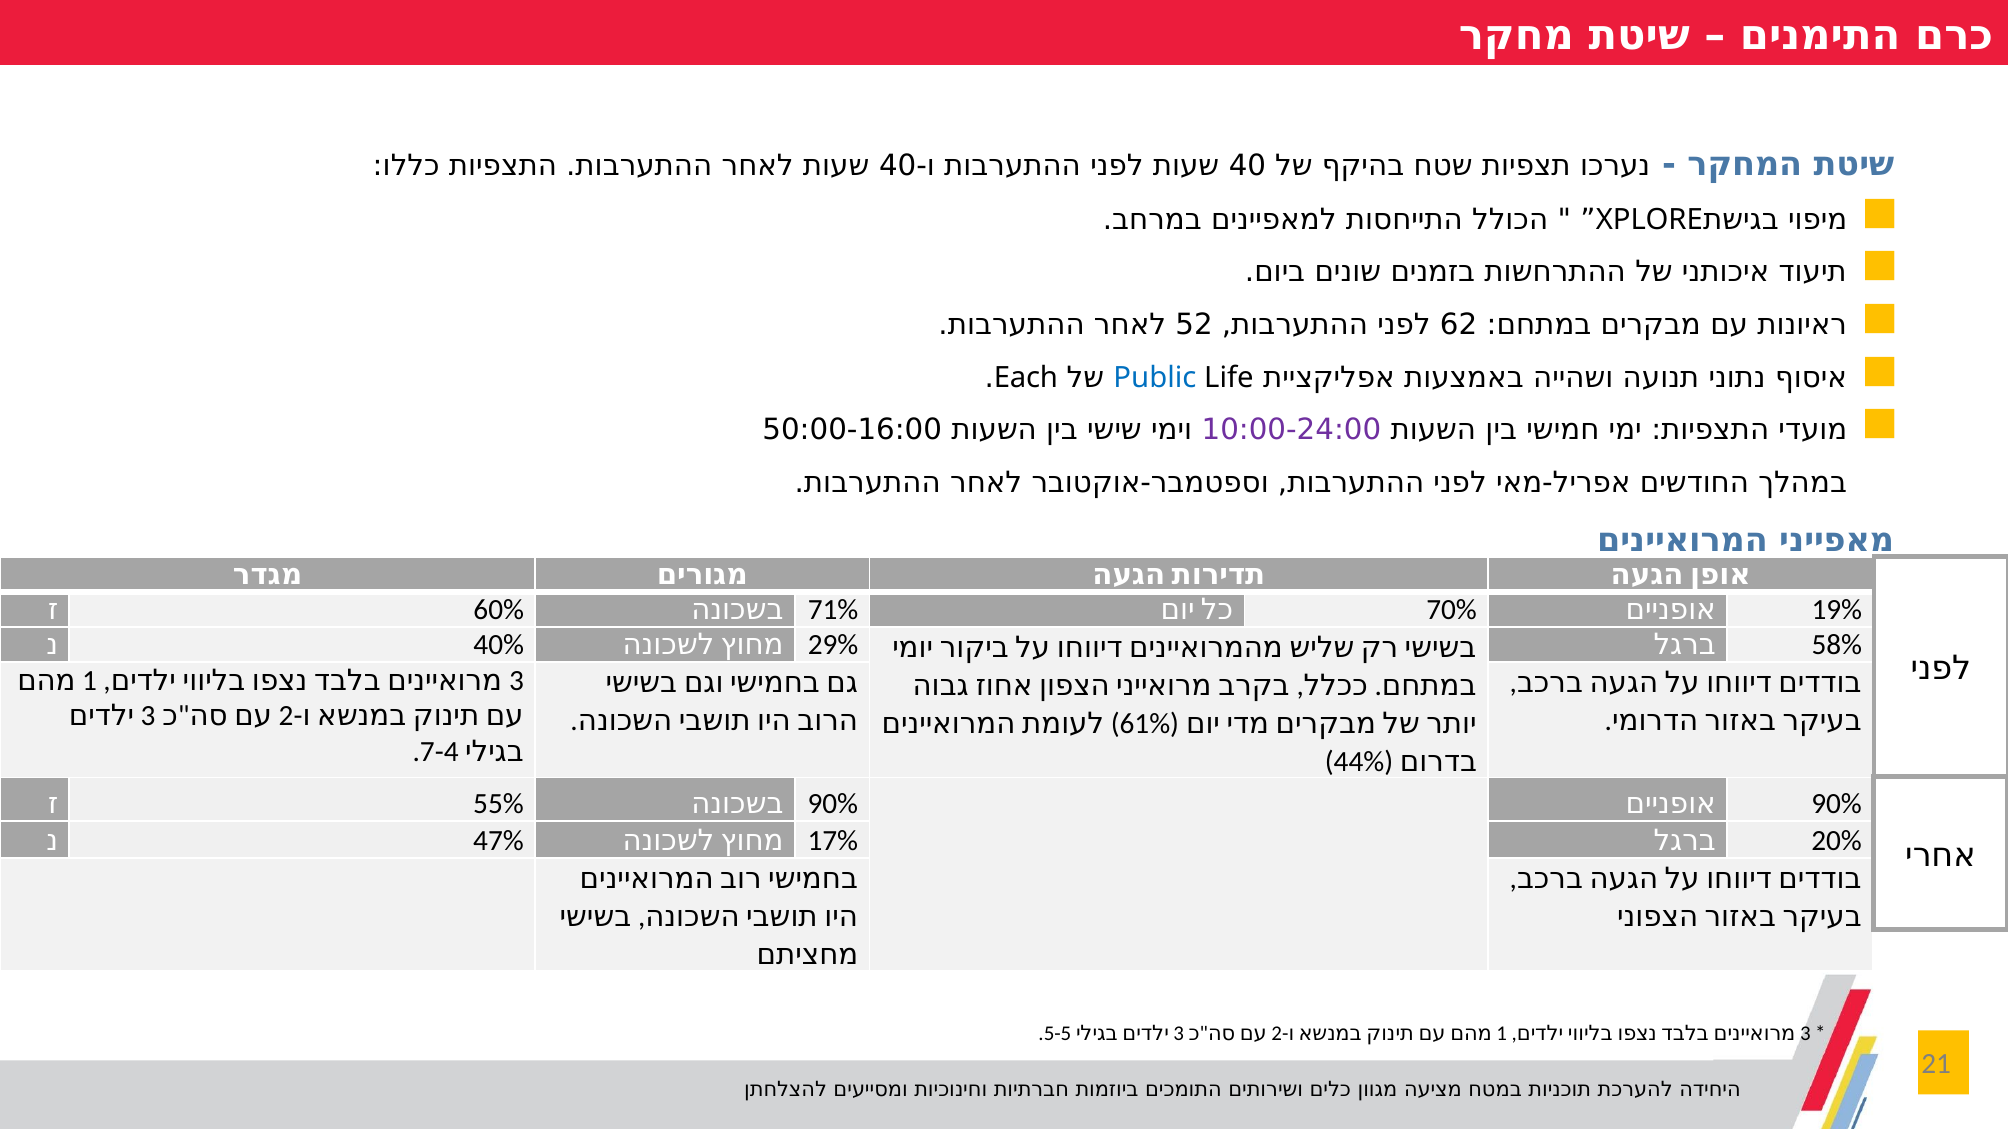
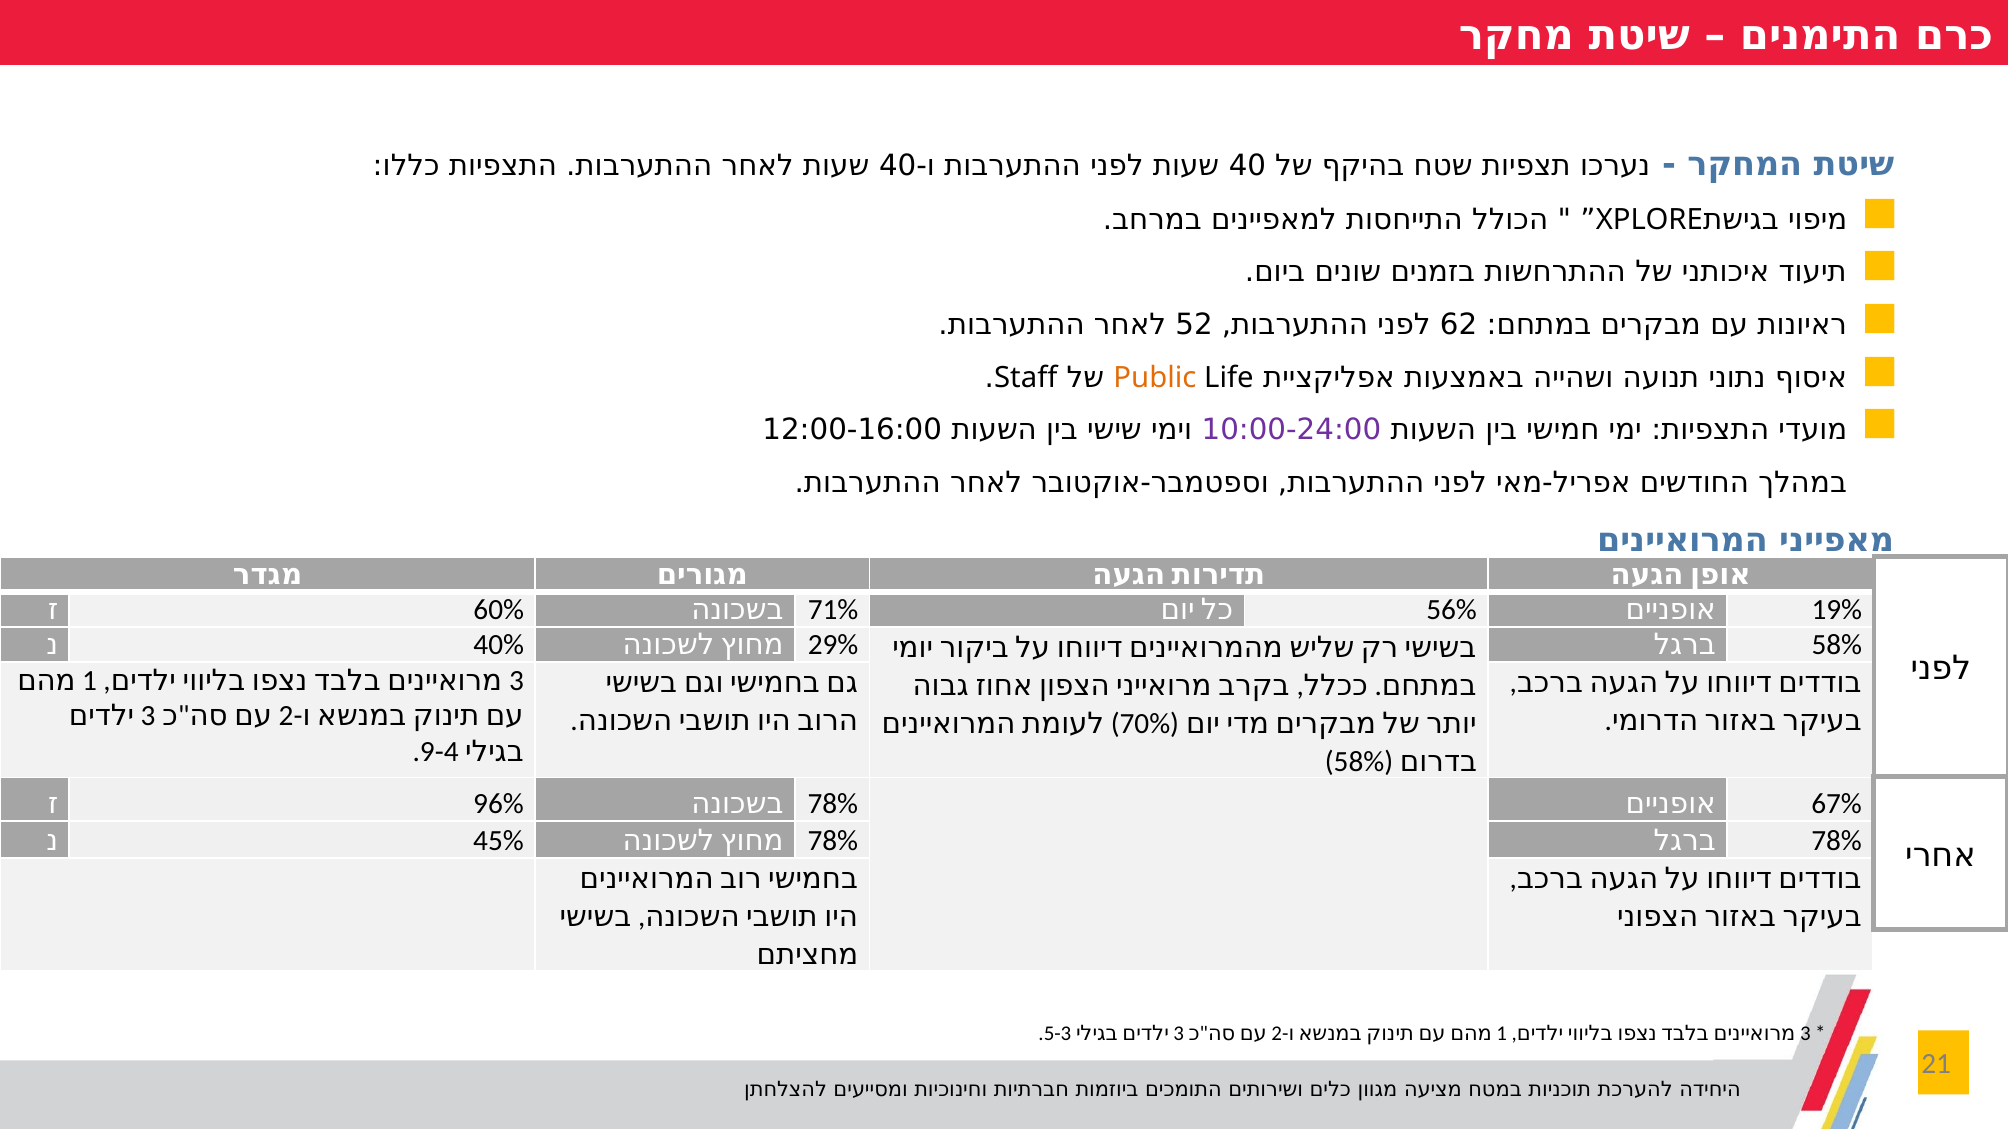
Each: Each -> Staff
Public colour: blue -> orange
50:00-16:00: 50:00-16:00 -> 12:00-16:00
70%: 70% -> 56%
61%: 61% -> 70%
7-4: 7-4 -> 9-4
44% at (1359, 762): 44% -> 58%
55%: 55% -> 96%
90% at (833, 804): 90% -> 78%
90% at (1837, 804): 90% -> 67%
47%: 47% -> 45%
17% at (833, 841): 17% -> 78%
20% at (1837, 841): 20% -> 78%
5-5: 5-5 -> 5-3
